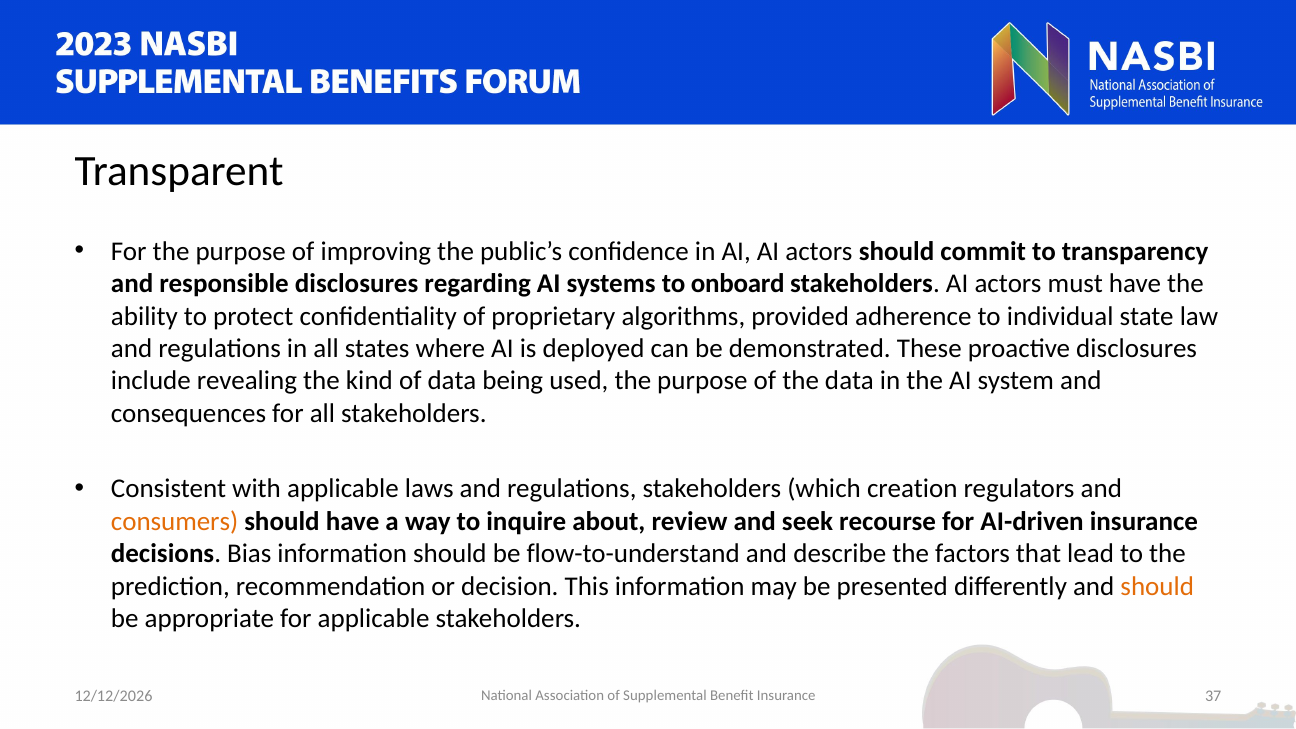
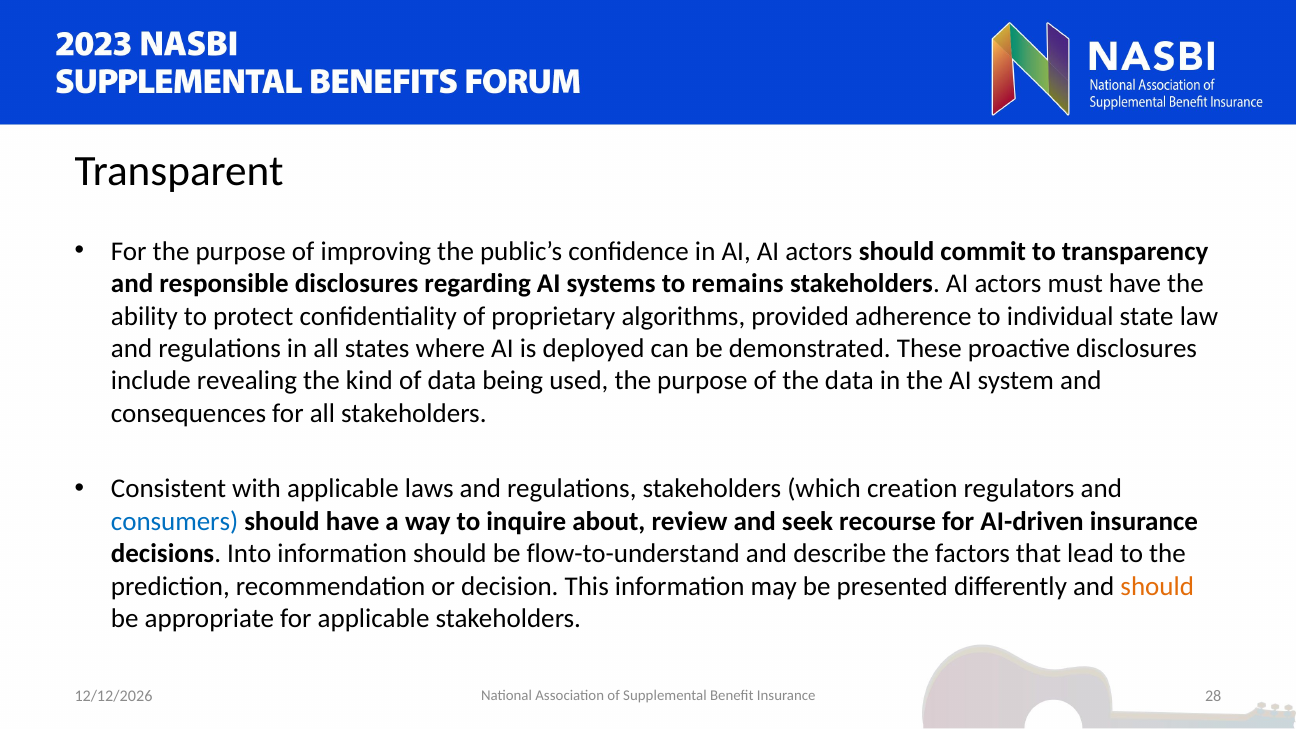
onboard: onboard -> remains
consumers colour: orange -> blue
Bias: Bias -> Into
37: 37 -> 28
